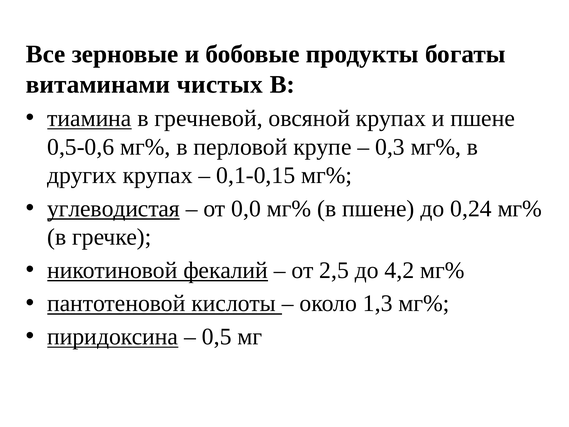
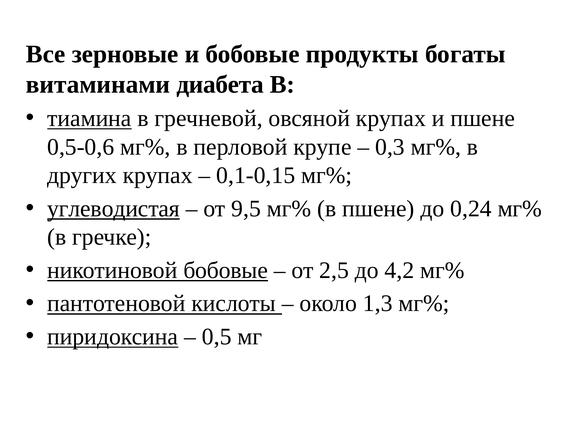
чистых: чистых -> диабета
0,0: 0,0 -> 9,5
никотиновой фекалий: фекалий -> бобовые
